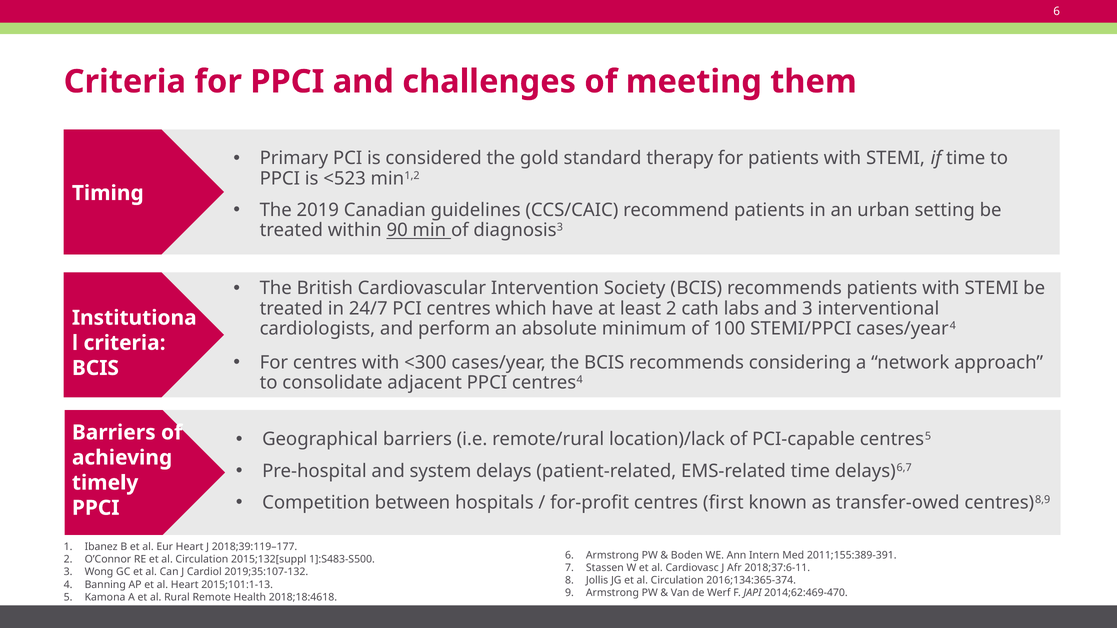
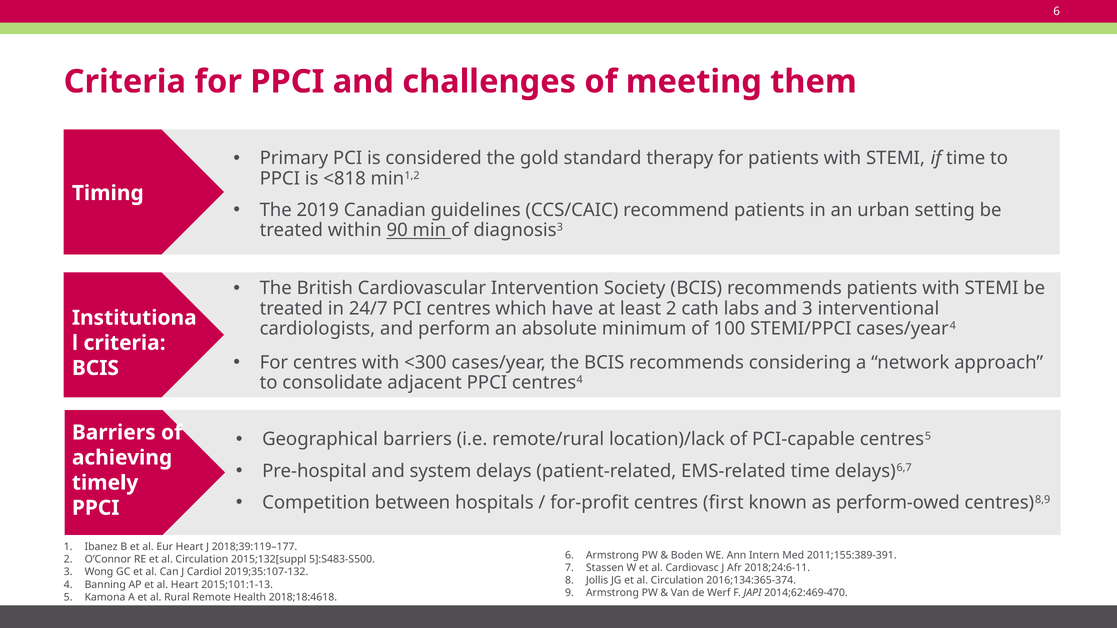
<523: <523 -> <818
transfer-owed: transfer-owed -> perform-owed
1]:S483-S500: 1]:S483-S500 -> 5]:S483-S500
2018;37:6-11: 2018;37:6-11 -> 2018;24:6-11
